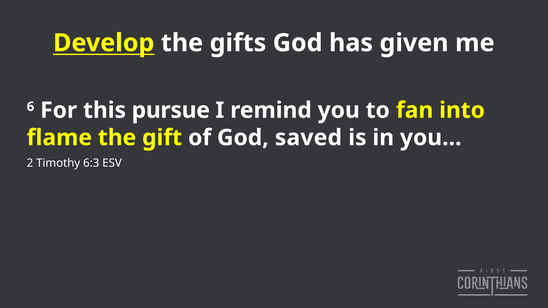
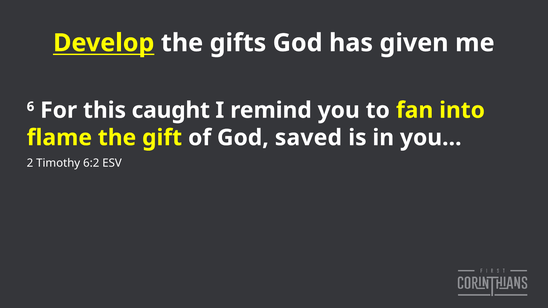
pursue: pursue -> caught
6:3: 6:3 -> 6:2
